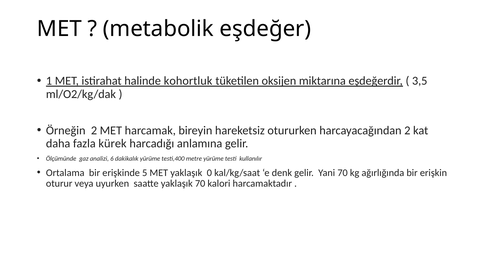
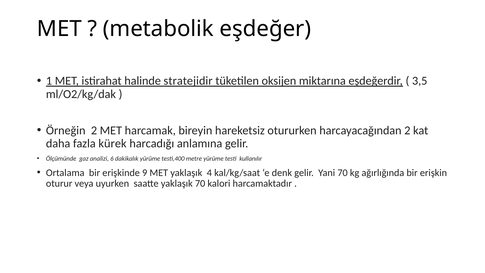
kohortluk: kohortluk -> stratejidir
5: 5 -> 9
0: 0 -> 4
